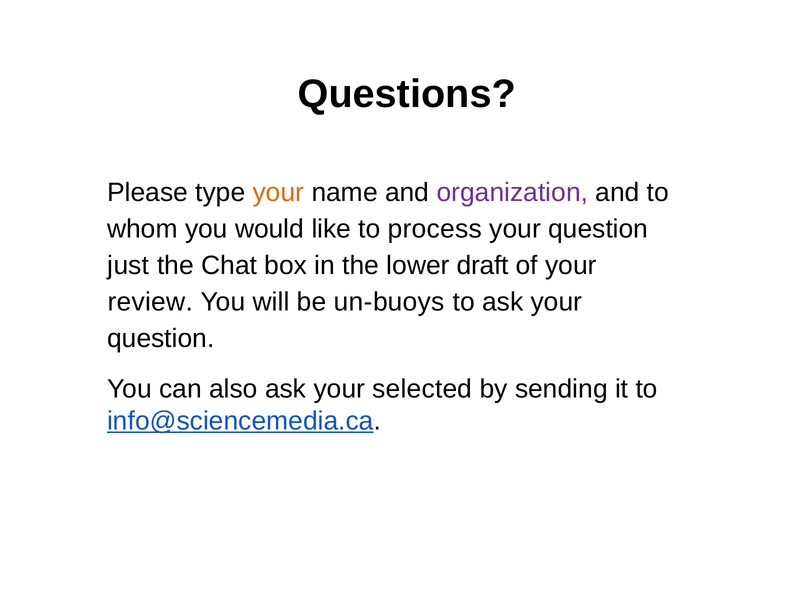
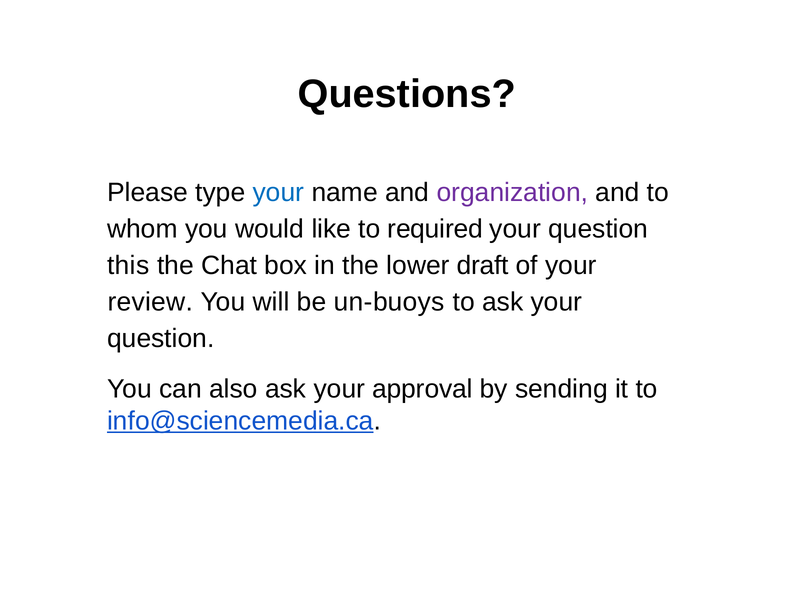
your at (278, 192) colour: orange -> blue
process: process -> required
just: just -> this
selected: selected -> approval
